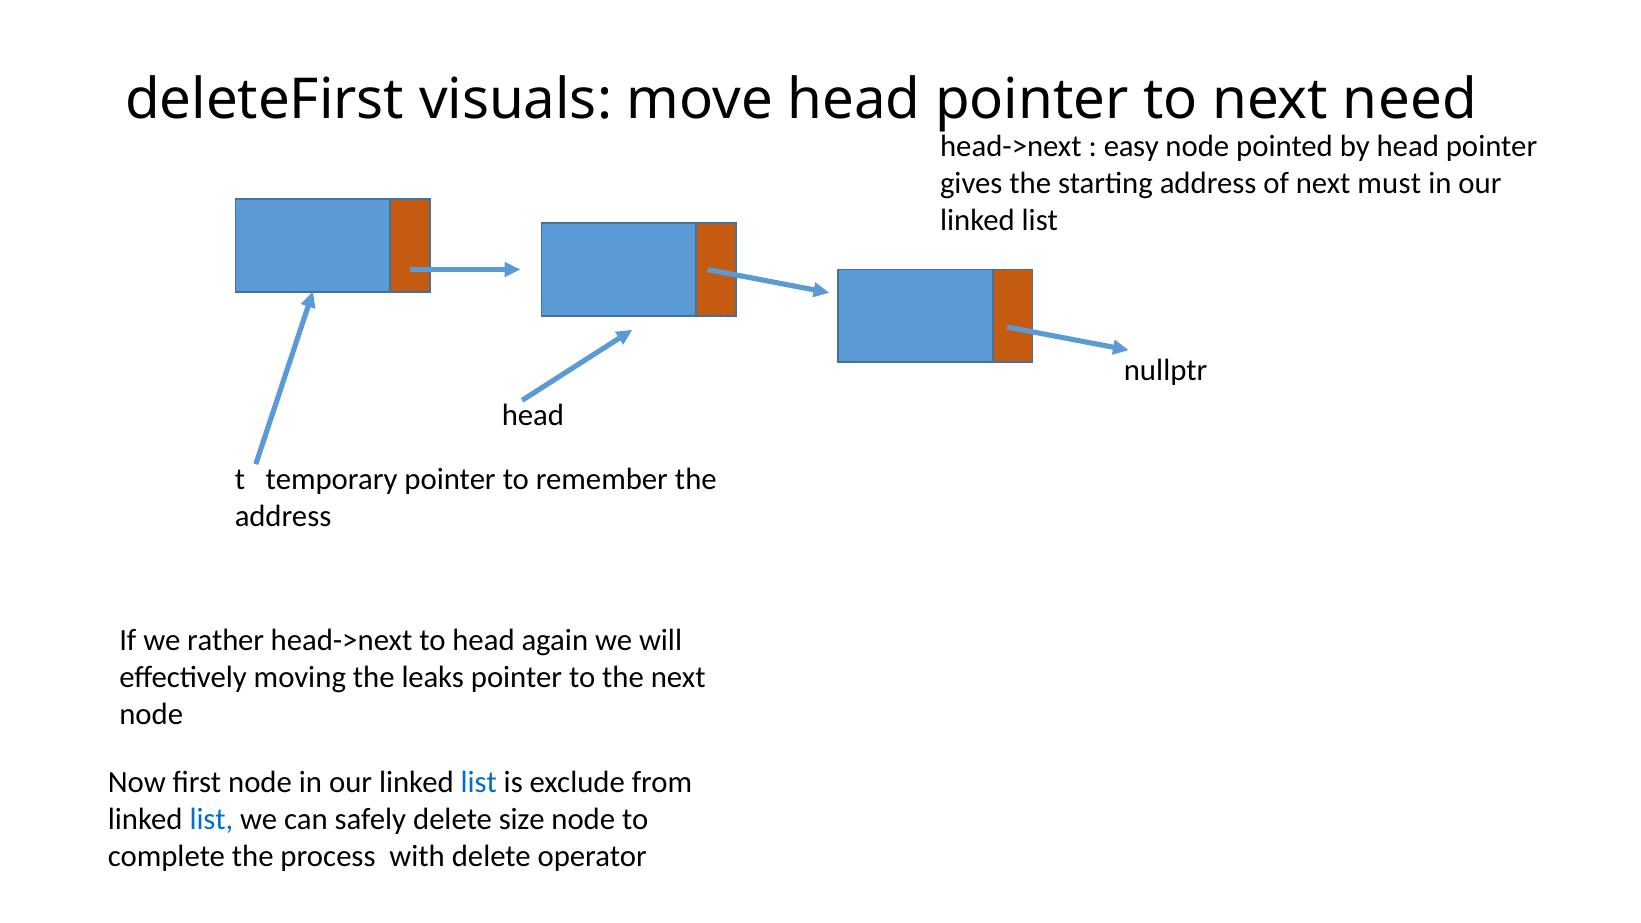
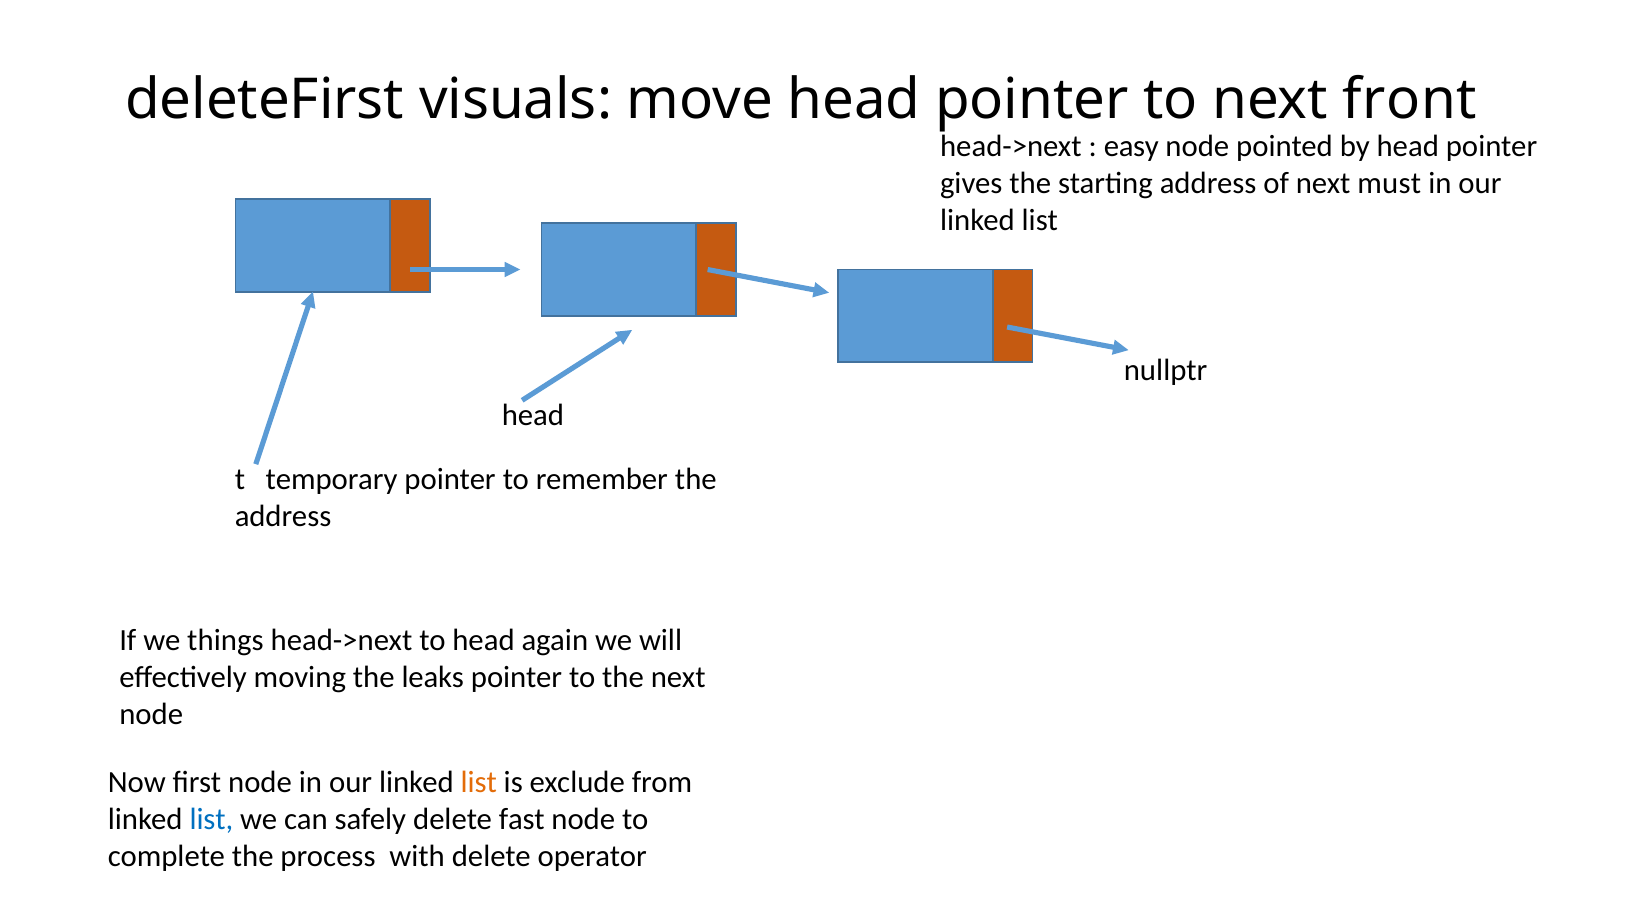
need: need -> front
rather: rather -> things
list at (479, 782) colour: blue -> orange
size: size -> fast
